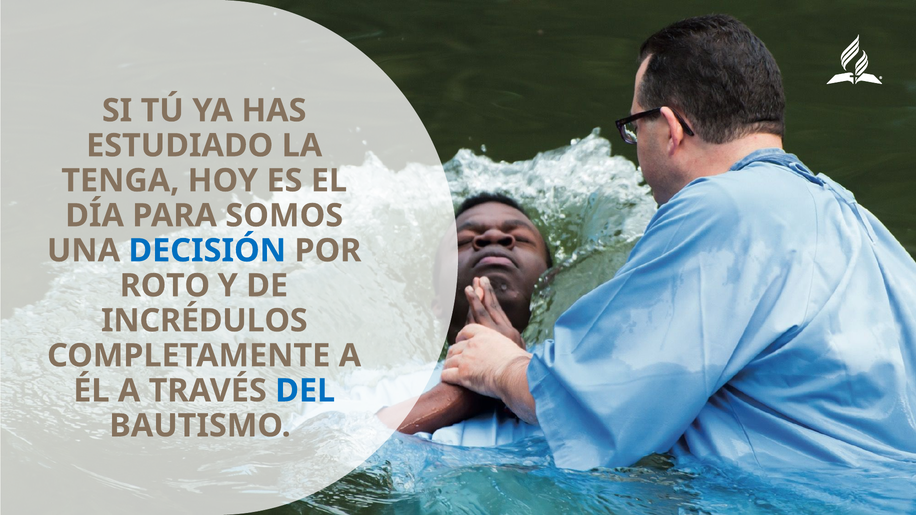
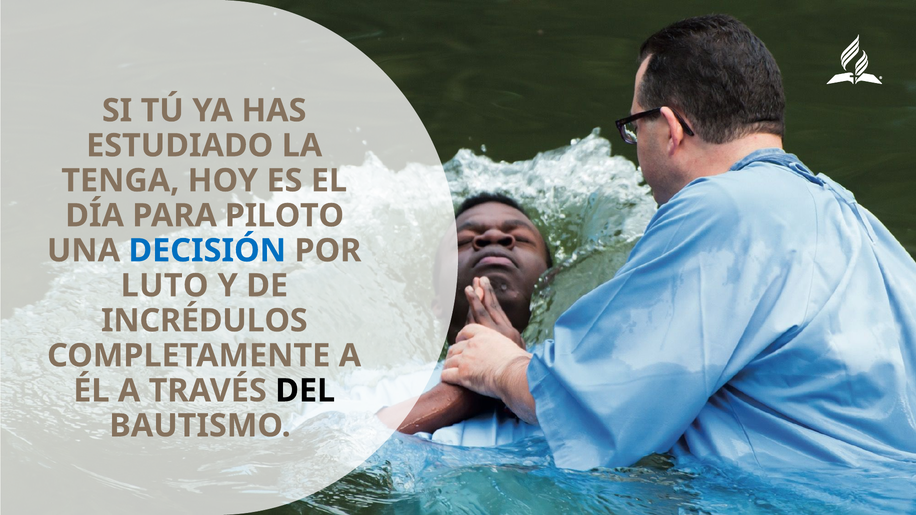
SOMOS: SOMOS -> PILOTO
ROTO: ROTO -> LUTO
DEL colour: blue -> black
